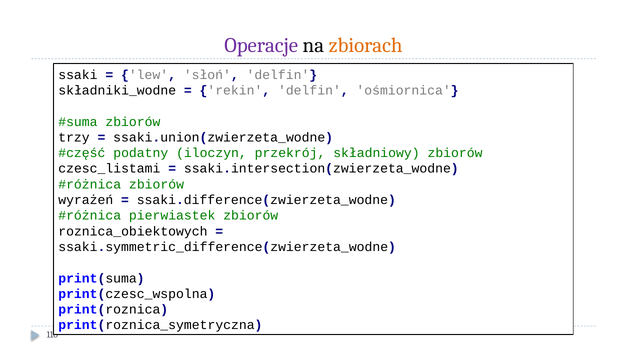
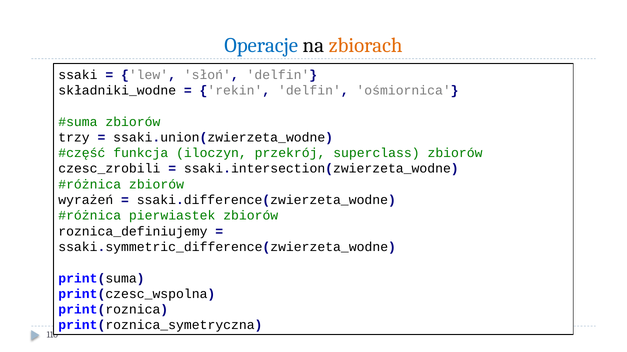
Operacje colour: purple -> blue
podatny: podatny -> funkcja
składniowy: składniowy -> superclass
czesc_listami: czesc_listami -> czesc_zrobili
roznica_obiektowych: roznica_obiektowych -> roznica_definiujemy
